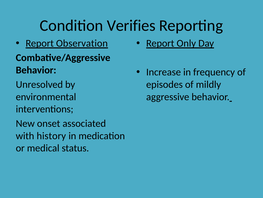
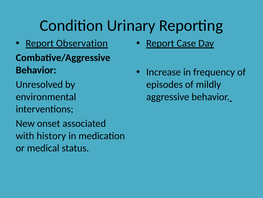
Verifies: Verifies -> Urinary
Only: Only -> Case
